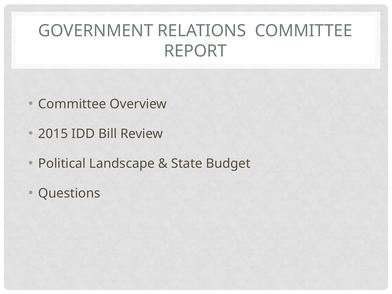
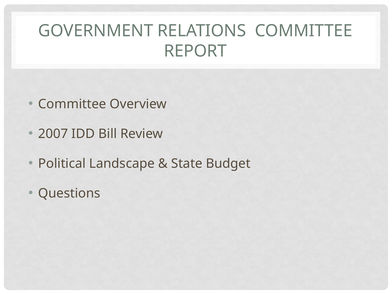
2015: 2015 -> 2007
